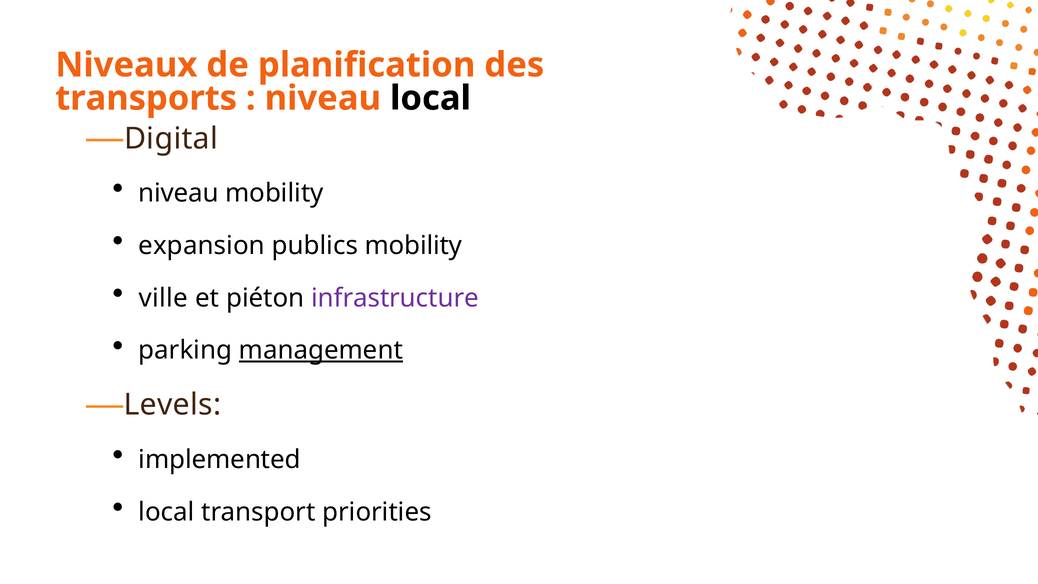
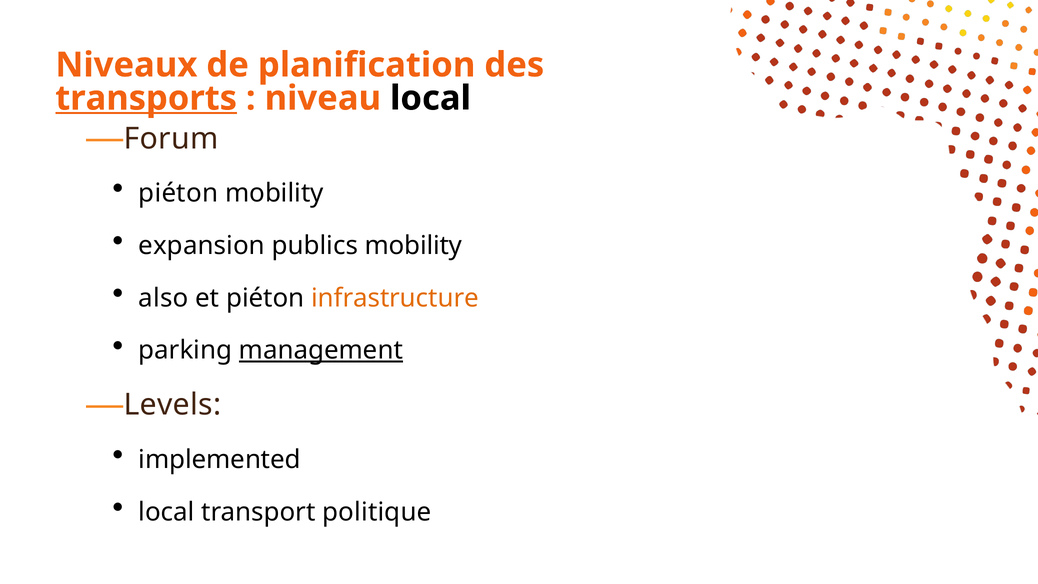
transports underline: none -> present
Digital: Digital -> Forum
niveau at (178, 193): niveau -> piéton
ville: ville -> also
infrastructure colour: purple -> orange
priorities: priorities -> politique
